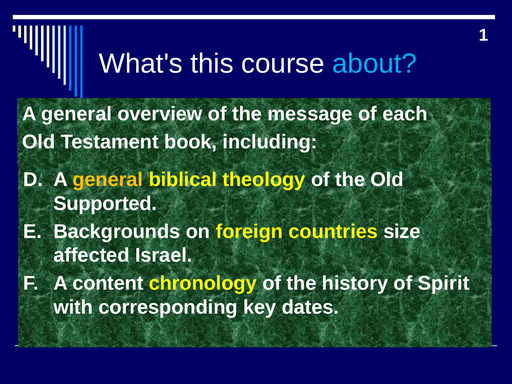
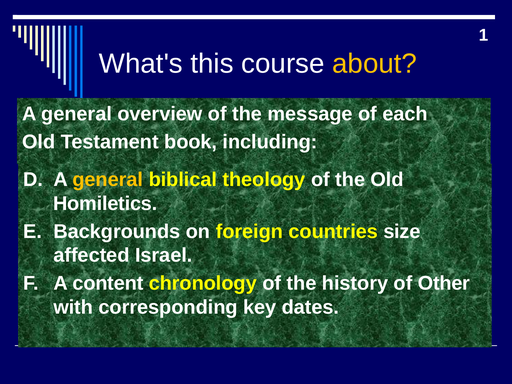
about colour: light blue -> yellow
Supported: Supported -> Homiletics
Spirit: Spirit -> Other
